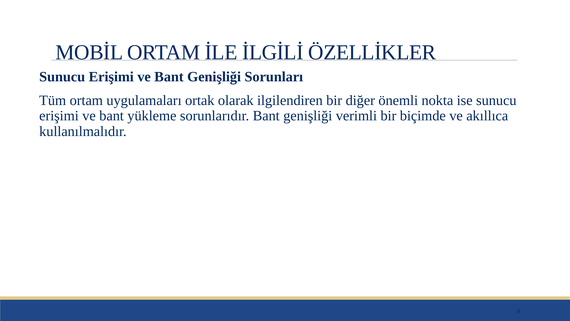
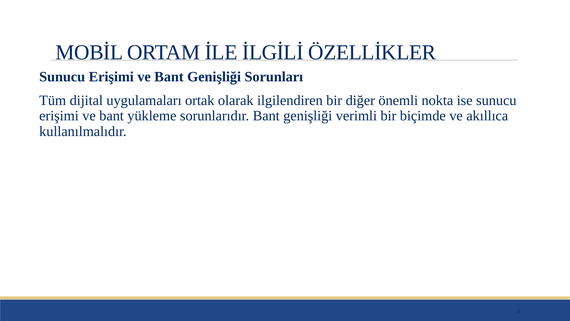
Tüm ortam: ortam -> dijital
